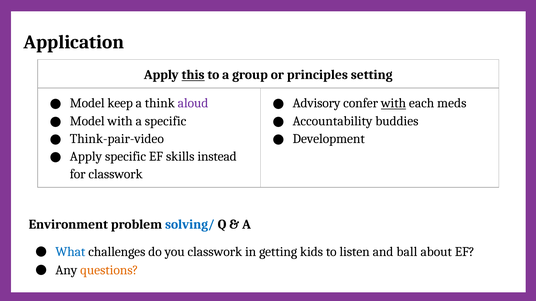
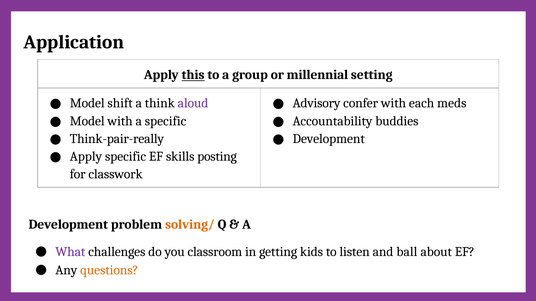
principles: principles -> millennial
keep: keep -> shift
with at (393, 103) underline: present -> none
Think-pair-video: Think-pair-video -> Think-pair-really
instead: instead -> posting
Environment at (68, 225): Environment -> Development
solving/ colour: blue -> orange
What colour: blue -> purple
you classwork: classwork -> classroom
